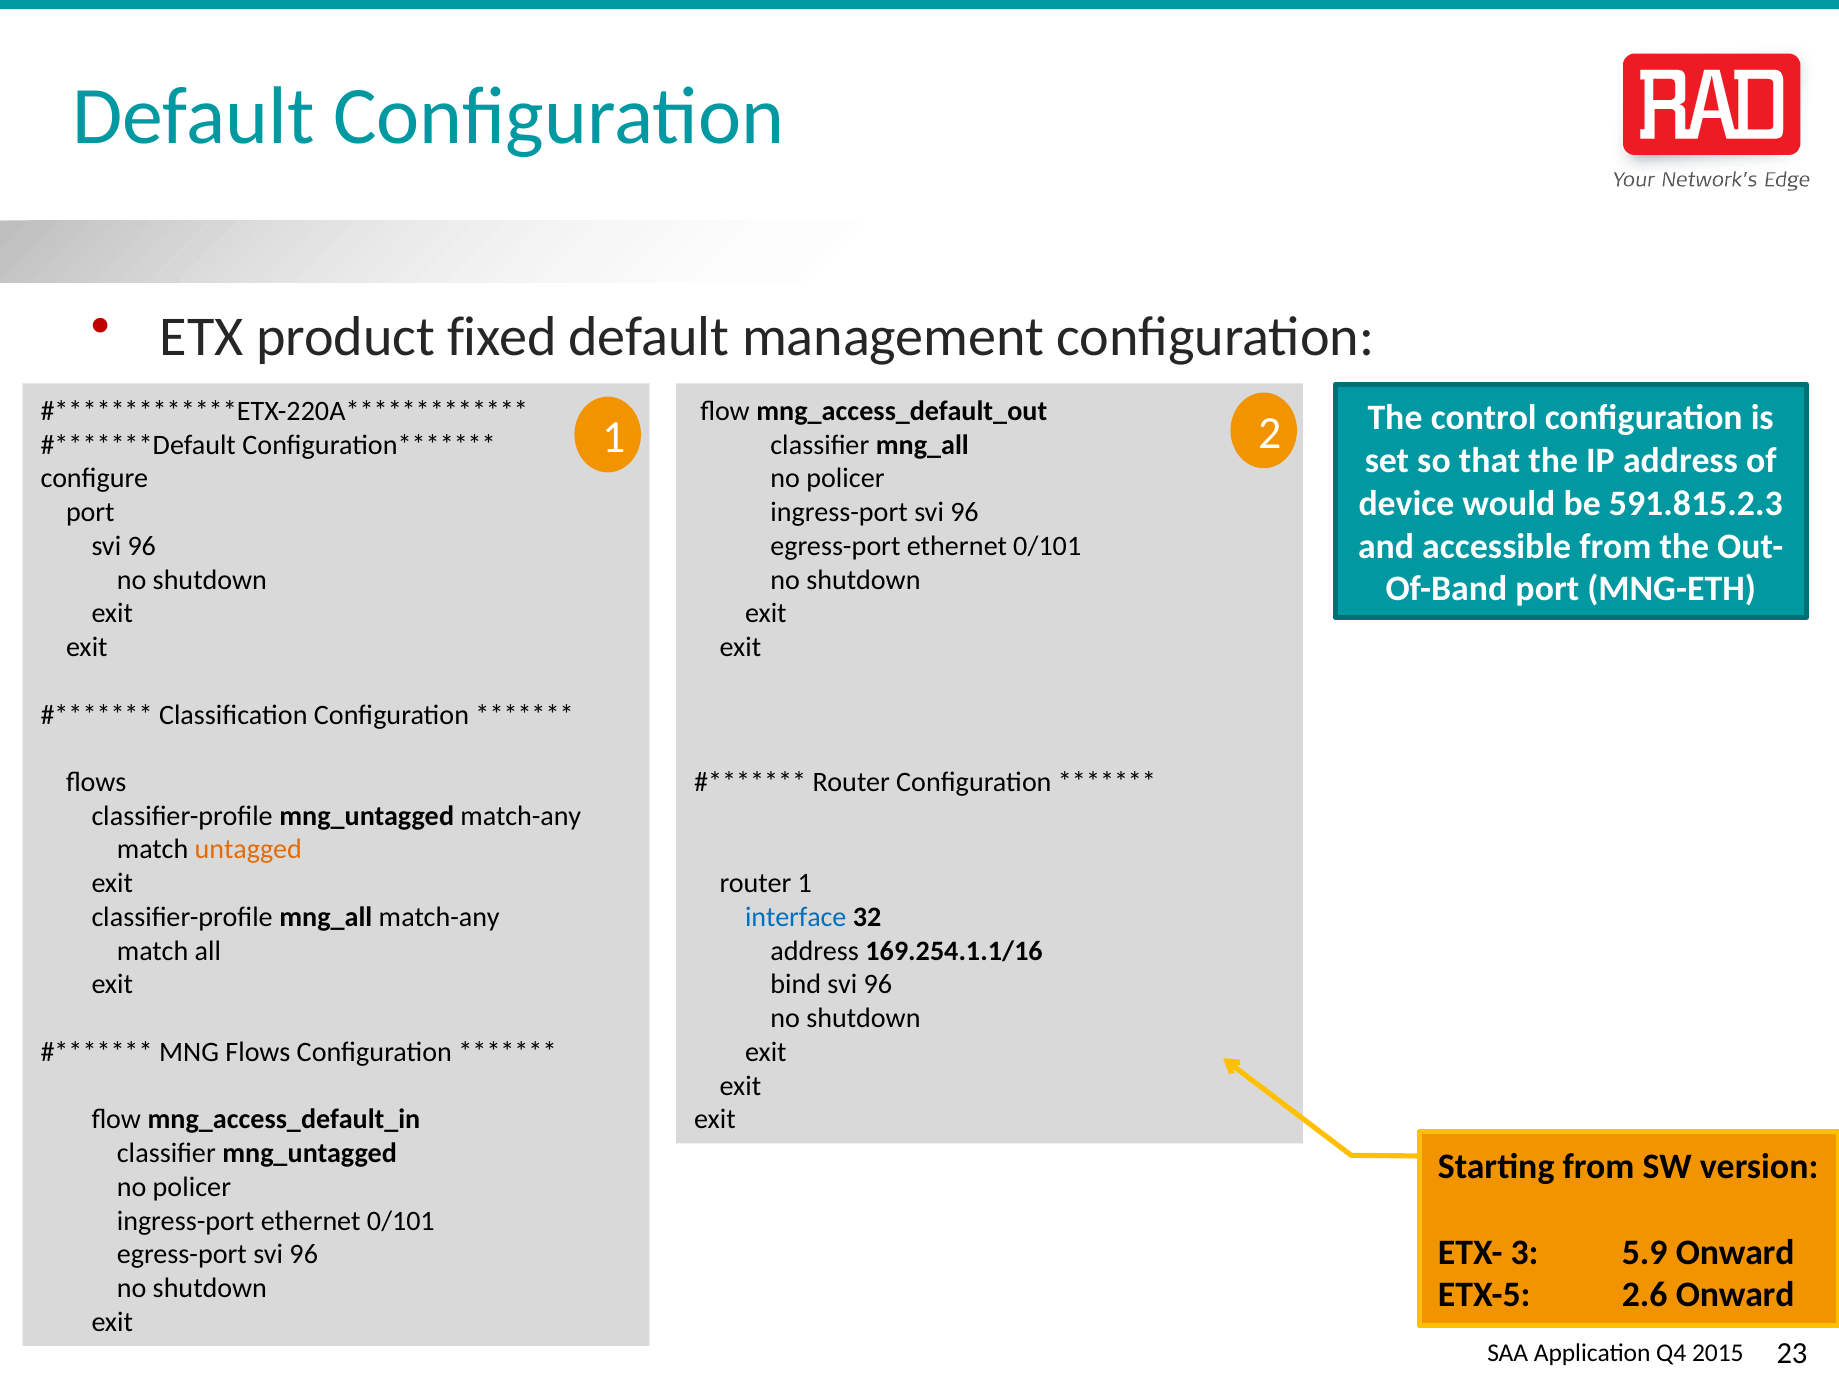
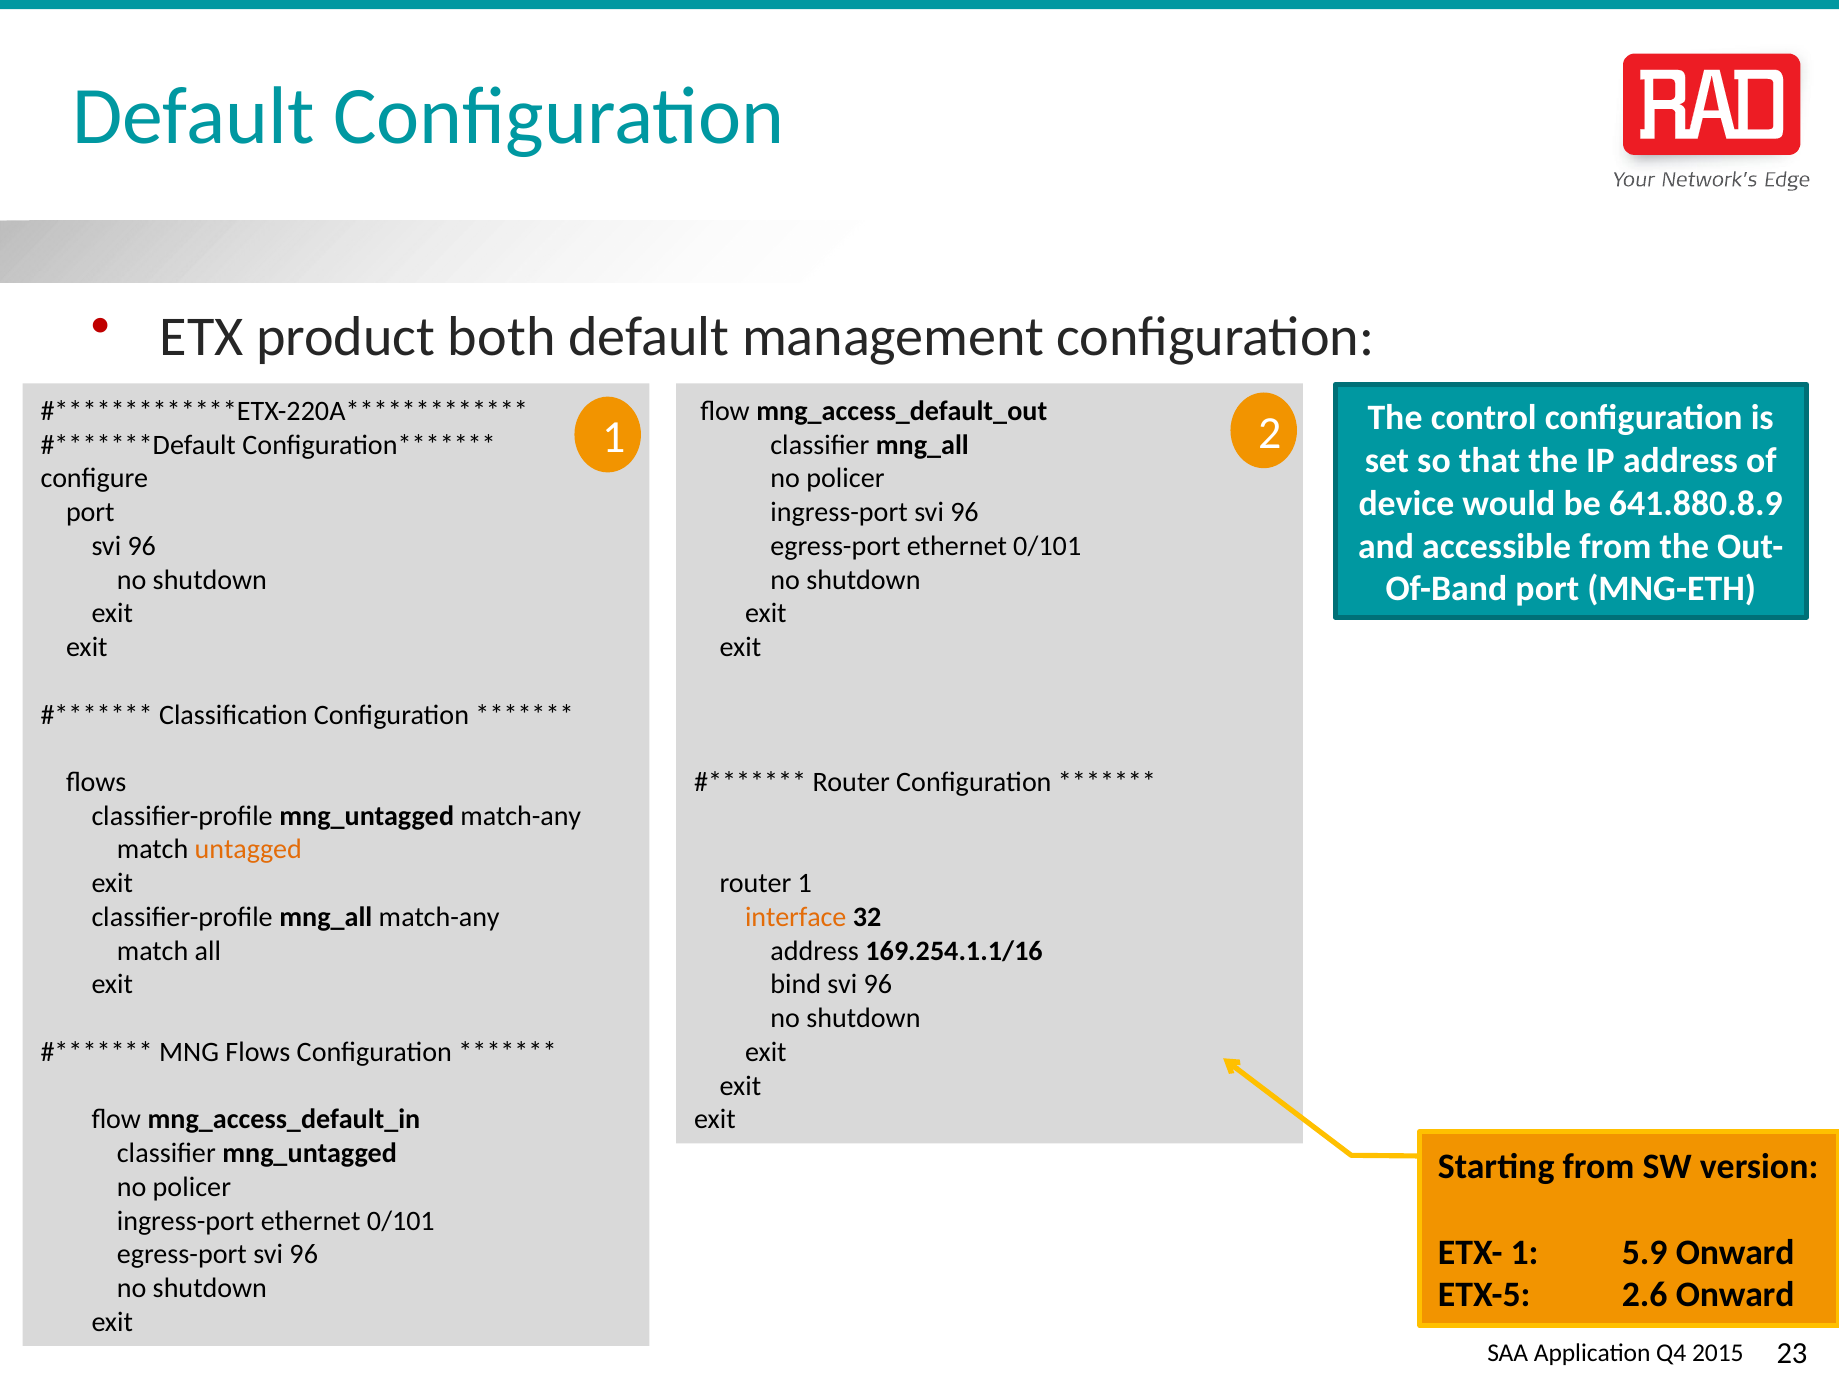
fixed: fixed -> both
591.815.2.3: 591.815.2.3 -> 641.880.8.9
interface colour: blue -> orange
ETX- 3: 3 -> 1
